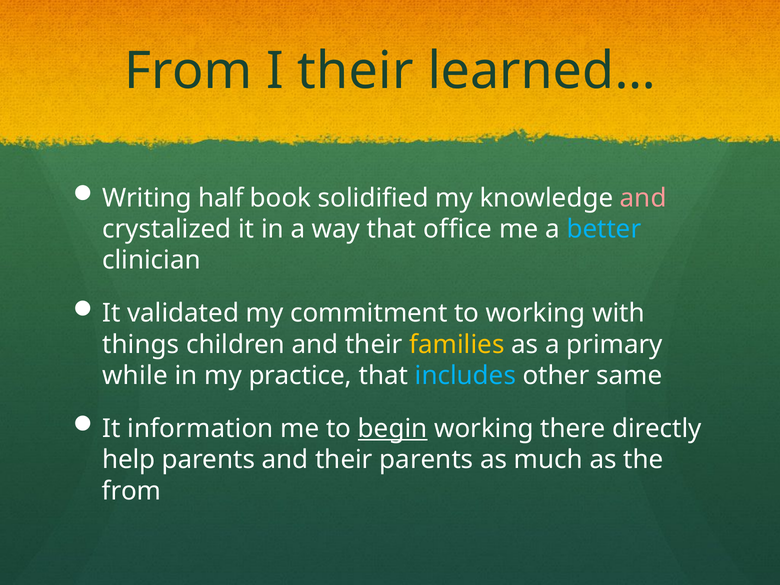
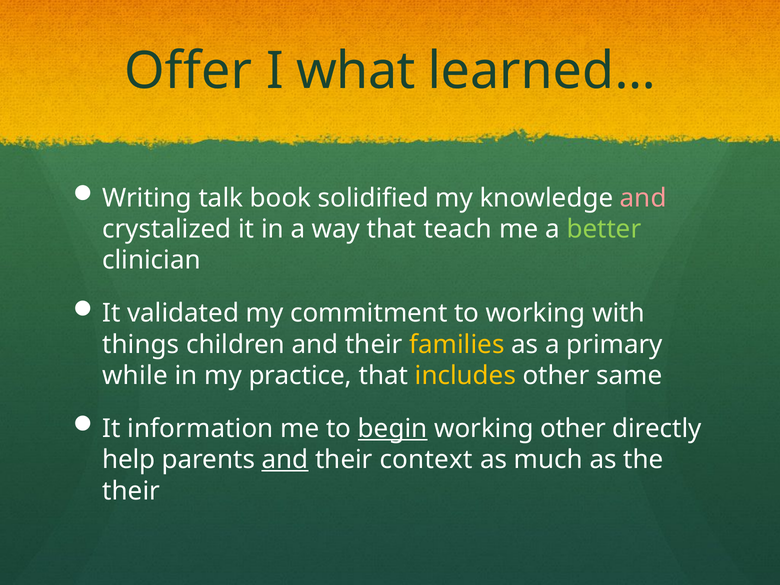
From at (188, 71): From -> Offer
I their: their -> what
half: half -> talk
office: office -> teach
better colour: light blue -> light green
includes colour: light blue -> yellow
working there: there -> other
and at (285, 460) underline: none -> present
their parents: parents -> context
from at (131, 491): from -> their
